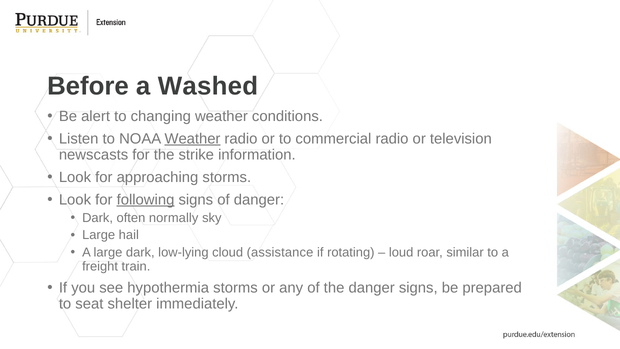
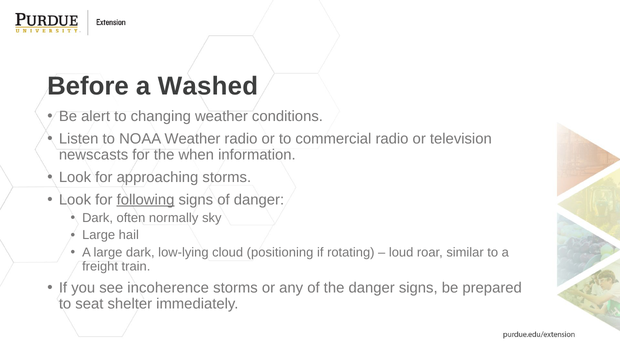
Weather at (192, 139) underline: present -> none
strike: strike -> when
assistance: assistance -> positioning
hypothermia: hypothermia -> incoherence
